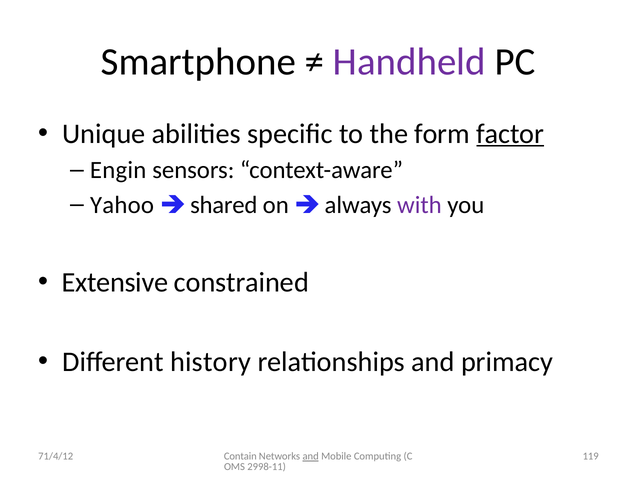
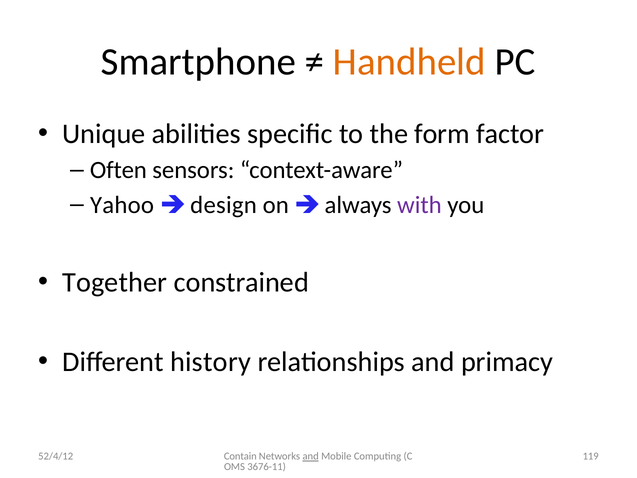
Handheld colour: purple -> orange
factor underline: present -> none
Engin: Engin -> Often
shared: shared -> design
Extensive: Extensive -> Together
71/4/12: 71/4/12 -> 52/4/12
2998-11: 2998-11 -> 3676-11
